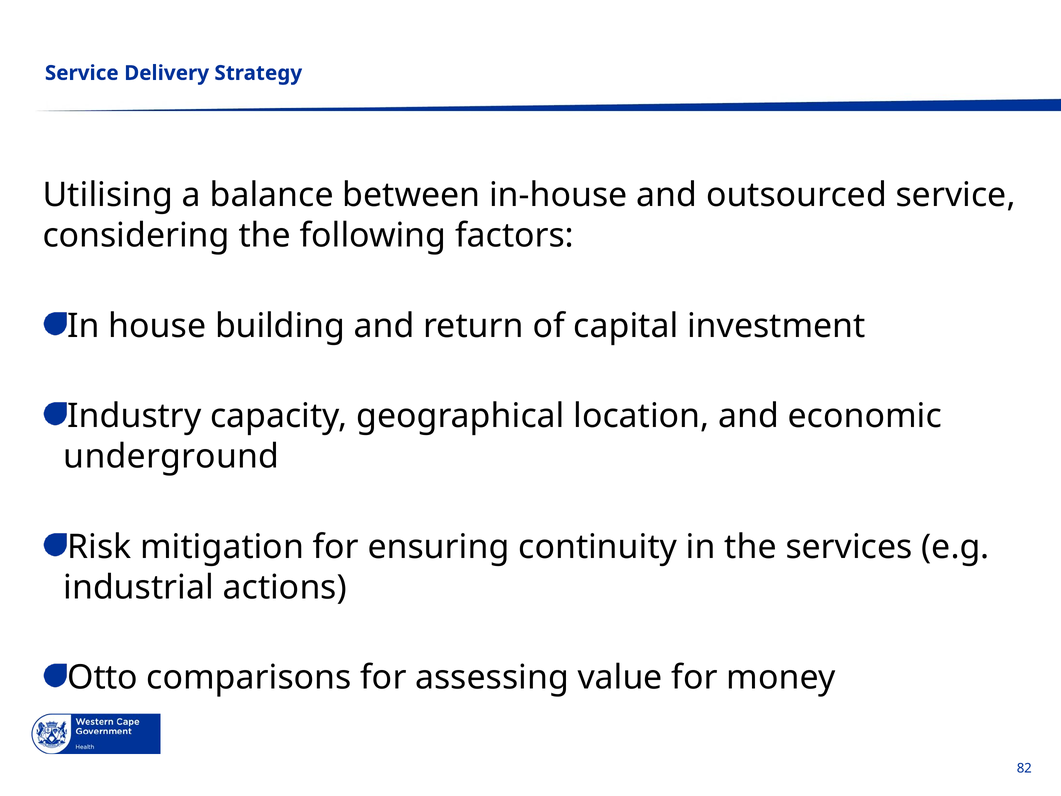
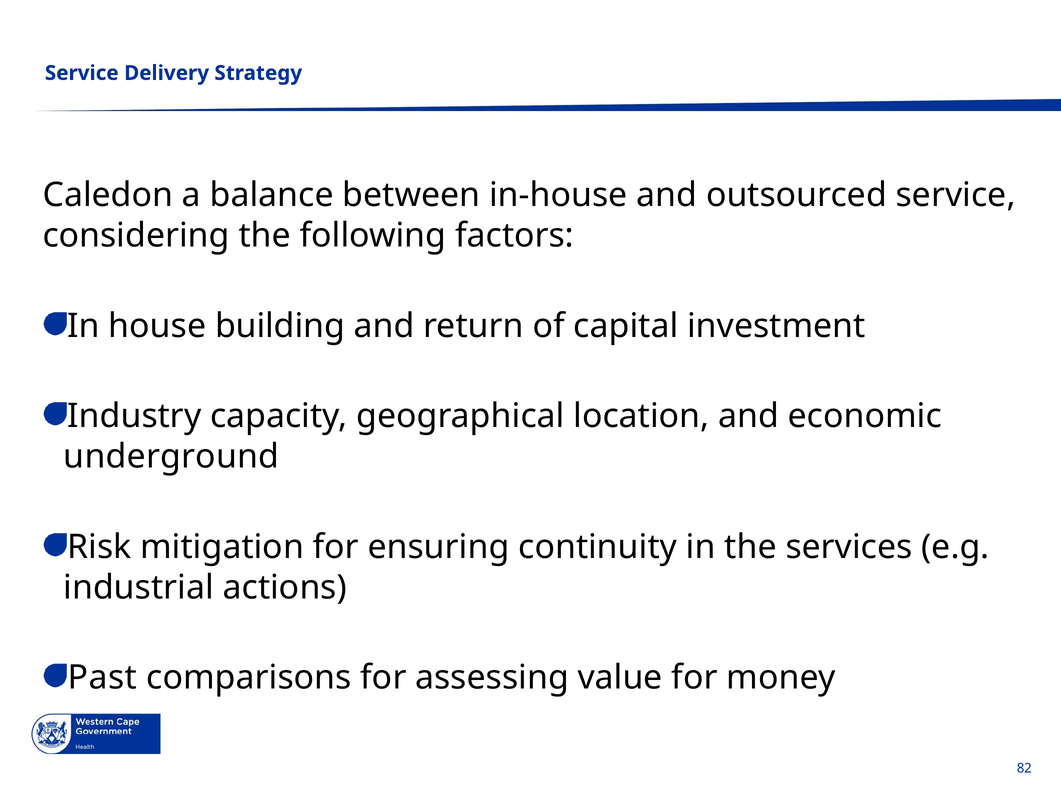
Utilising: Utilising -> Caledon
Otto: Otto -> Past
